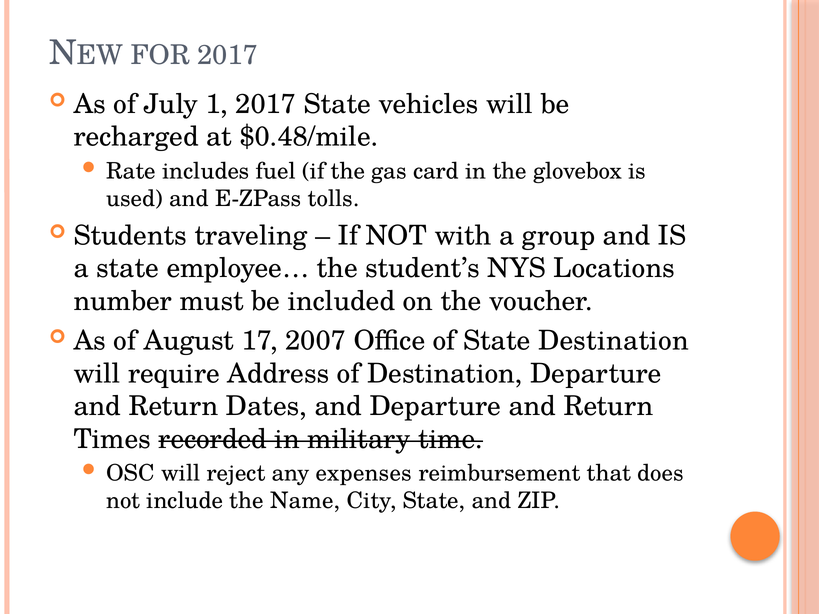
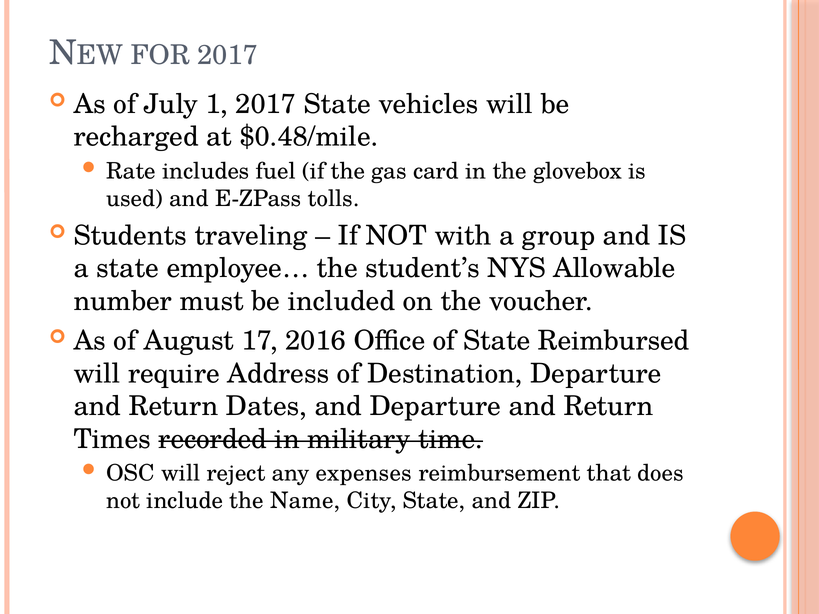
Locations: Locations -> Allowable
2007: 2007 -> 2016
State Destination: Destination -> Reimbursed
